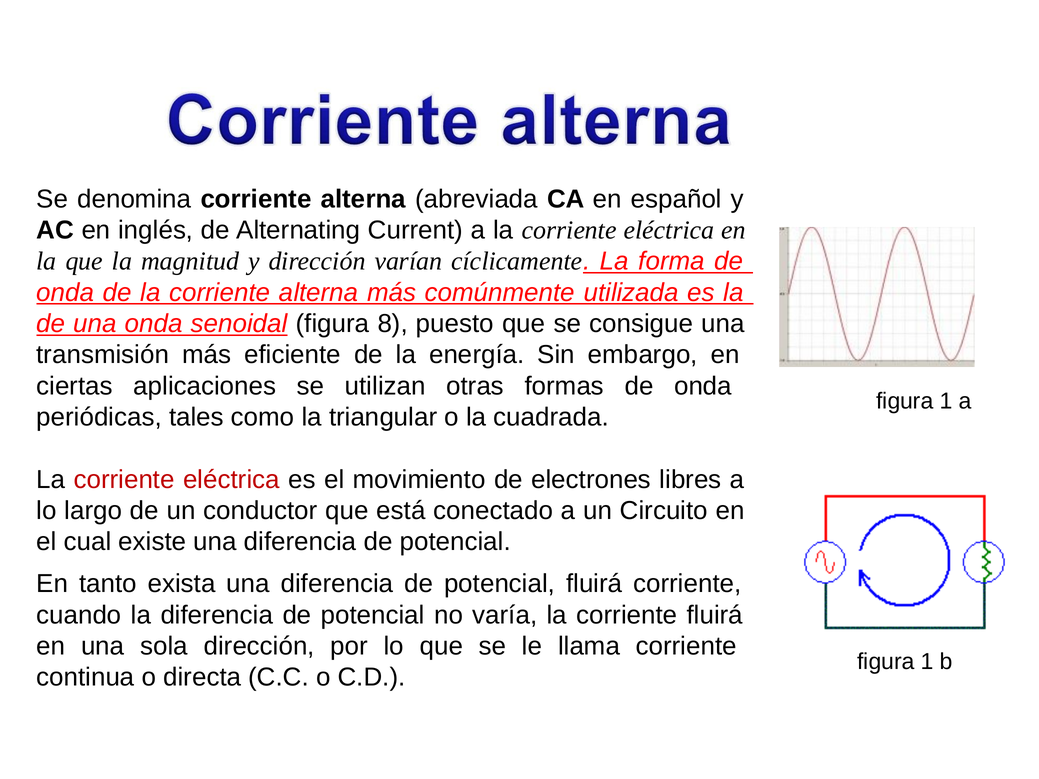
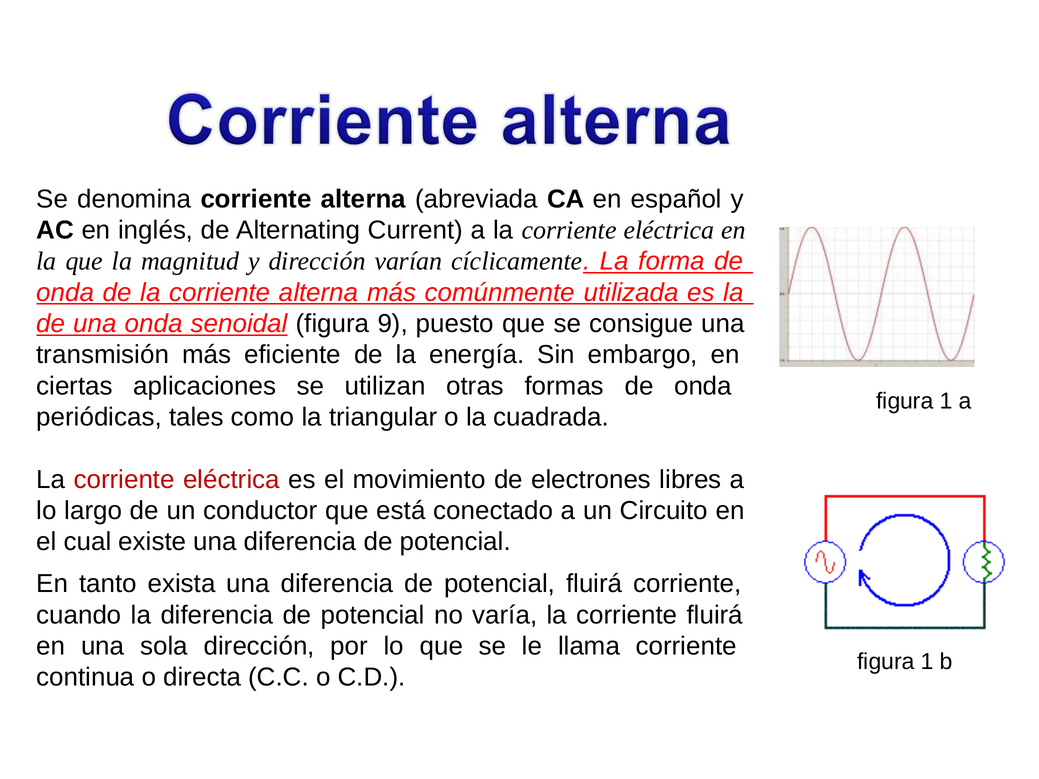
8: 8 -> 9
